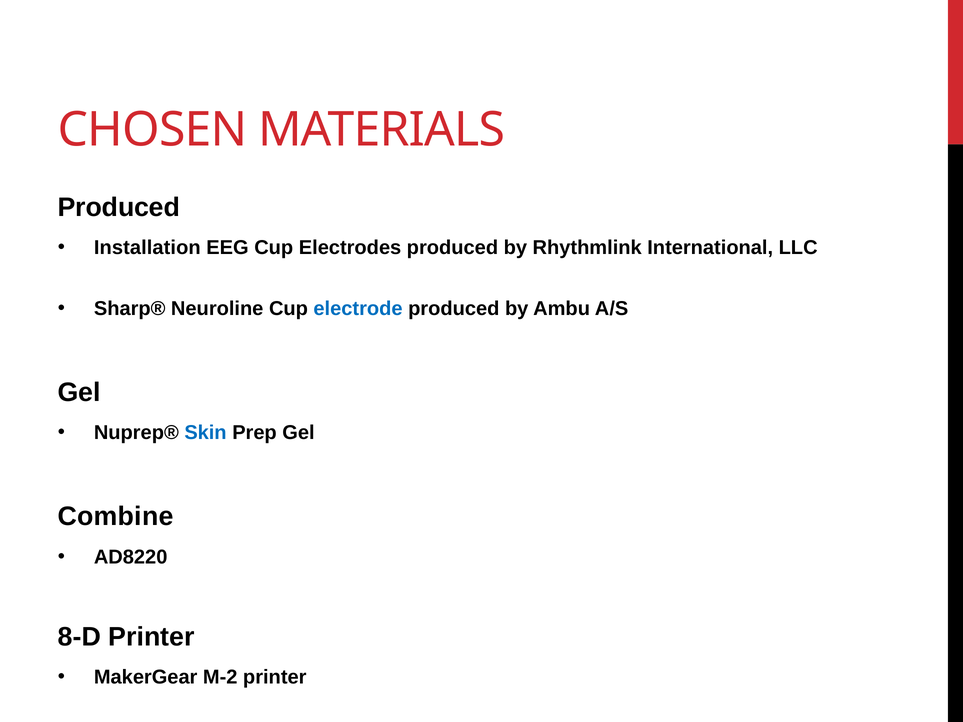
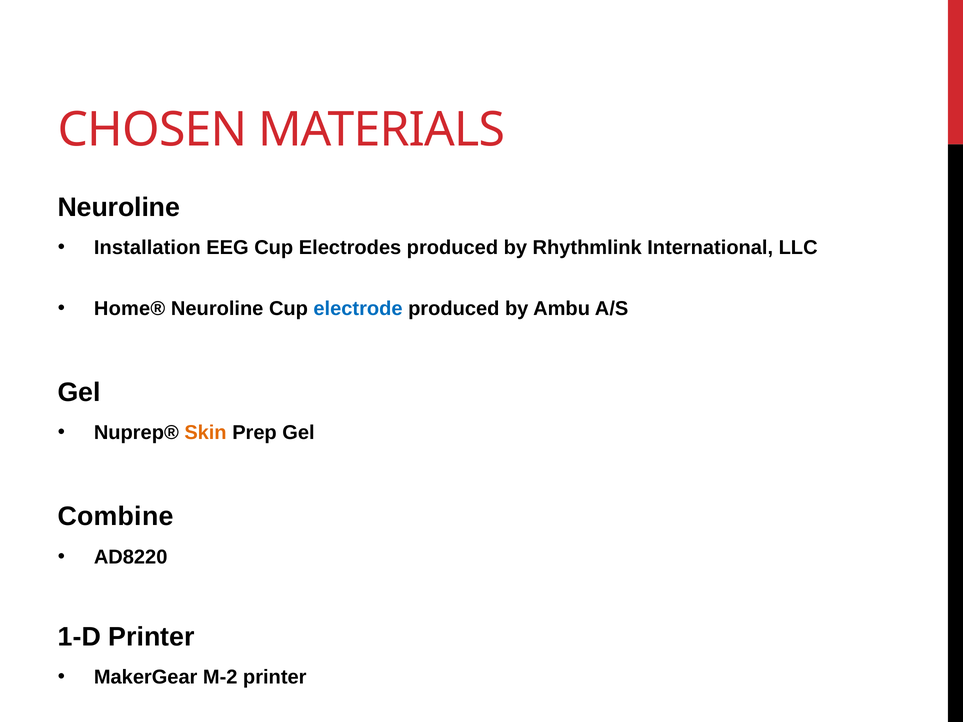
Produced at (119, 207): Produced -> Neuroline
Sharp®: Sharp® -> Home®
Skin colour: blue -> orange
8-D: 8-D -> 1-D
